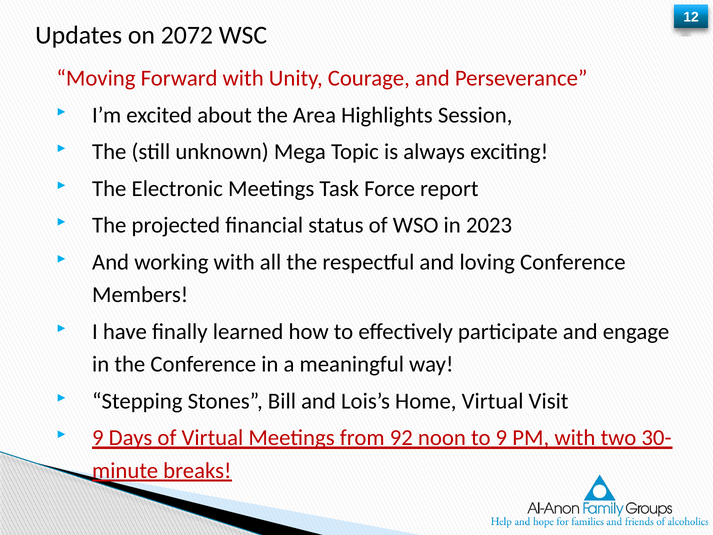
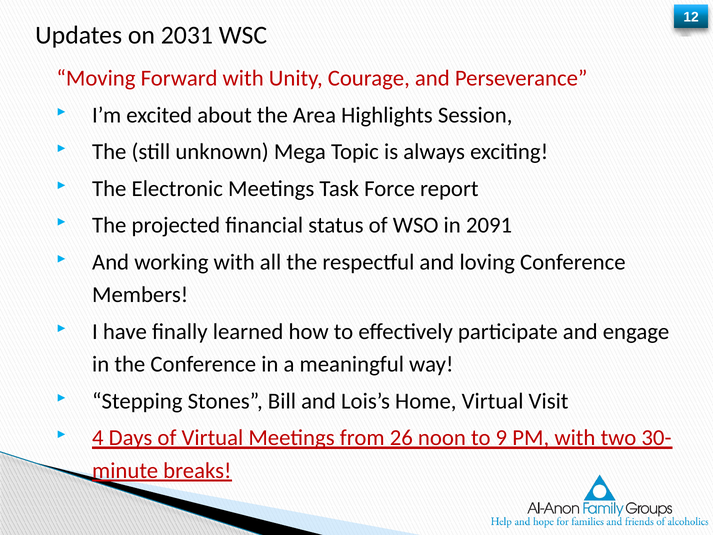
2072: 2072 -> 2031
2023: 2023 -> 2091
9 at (98, 438): 9 -> 4
92: 92 -> 26
